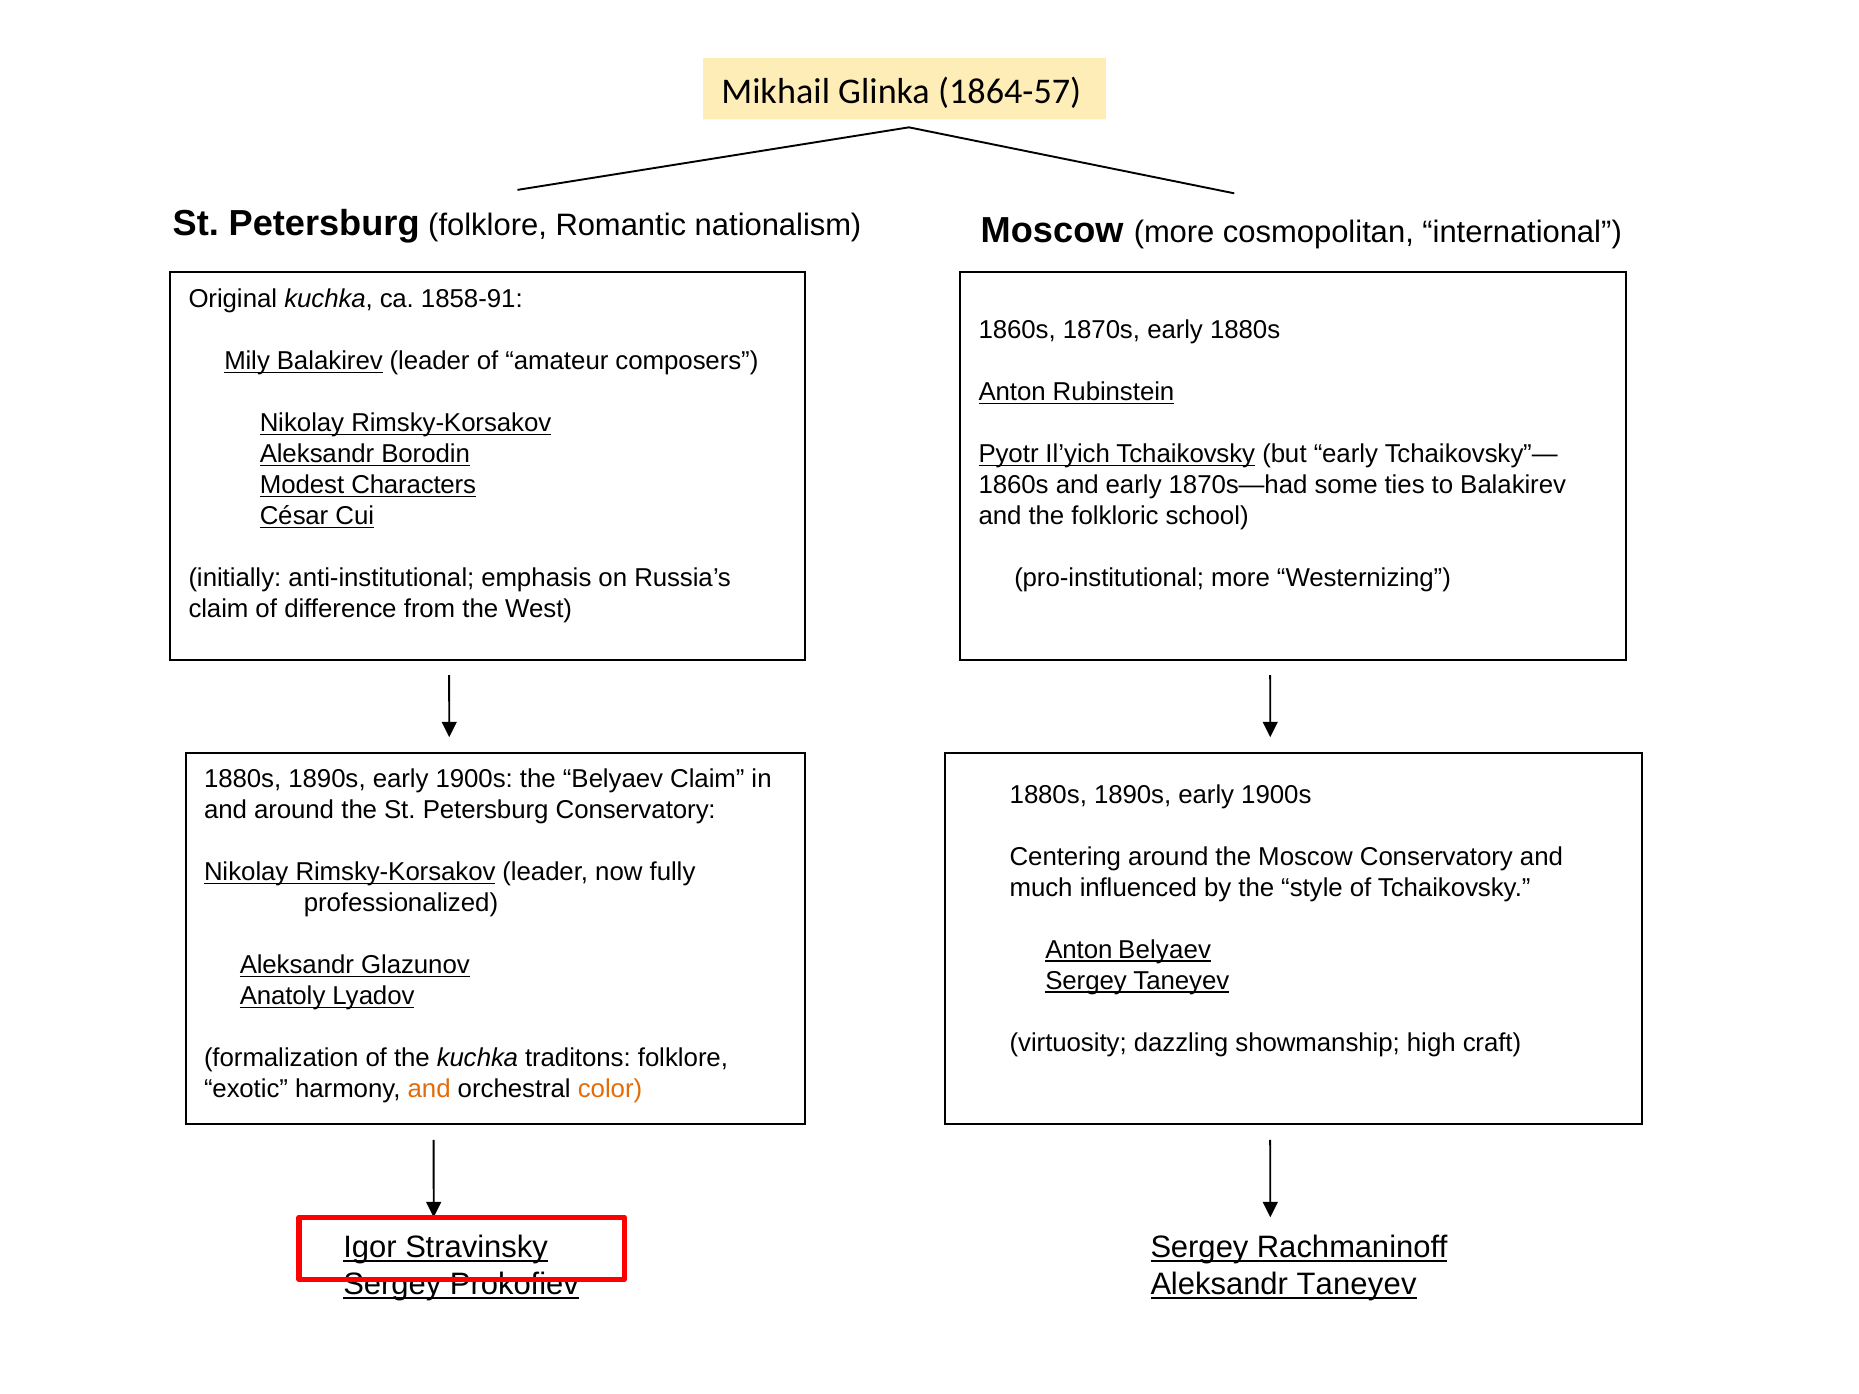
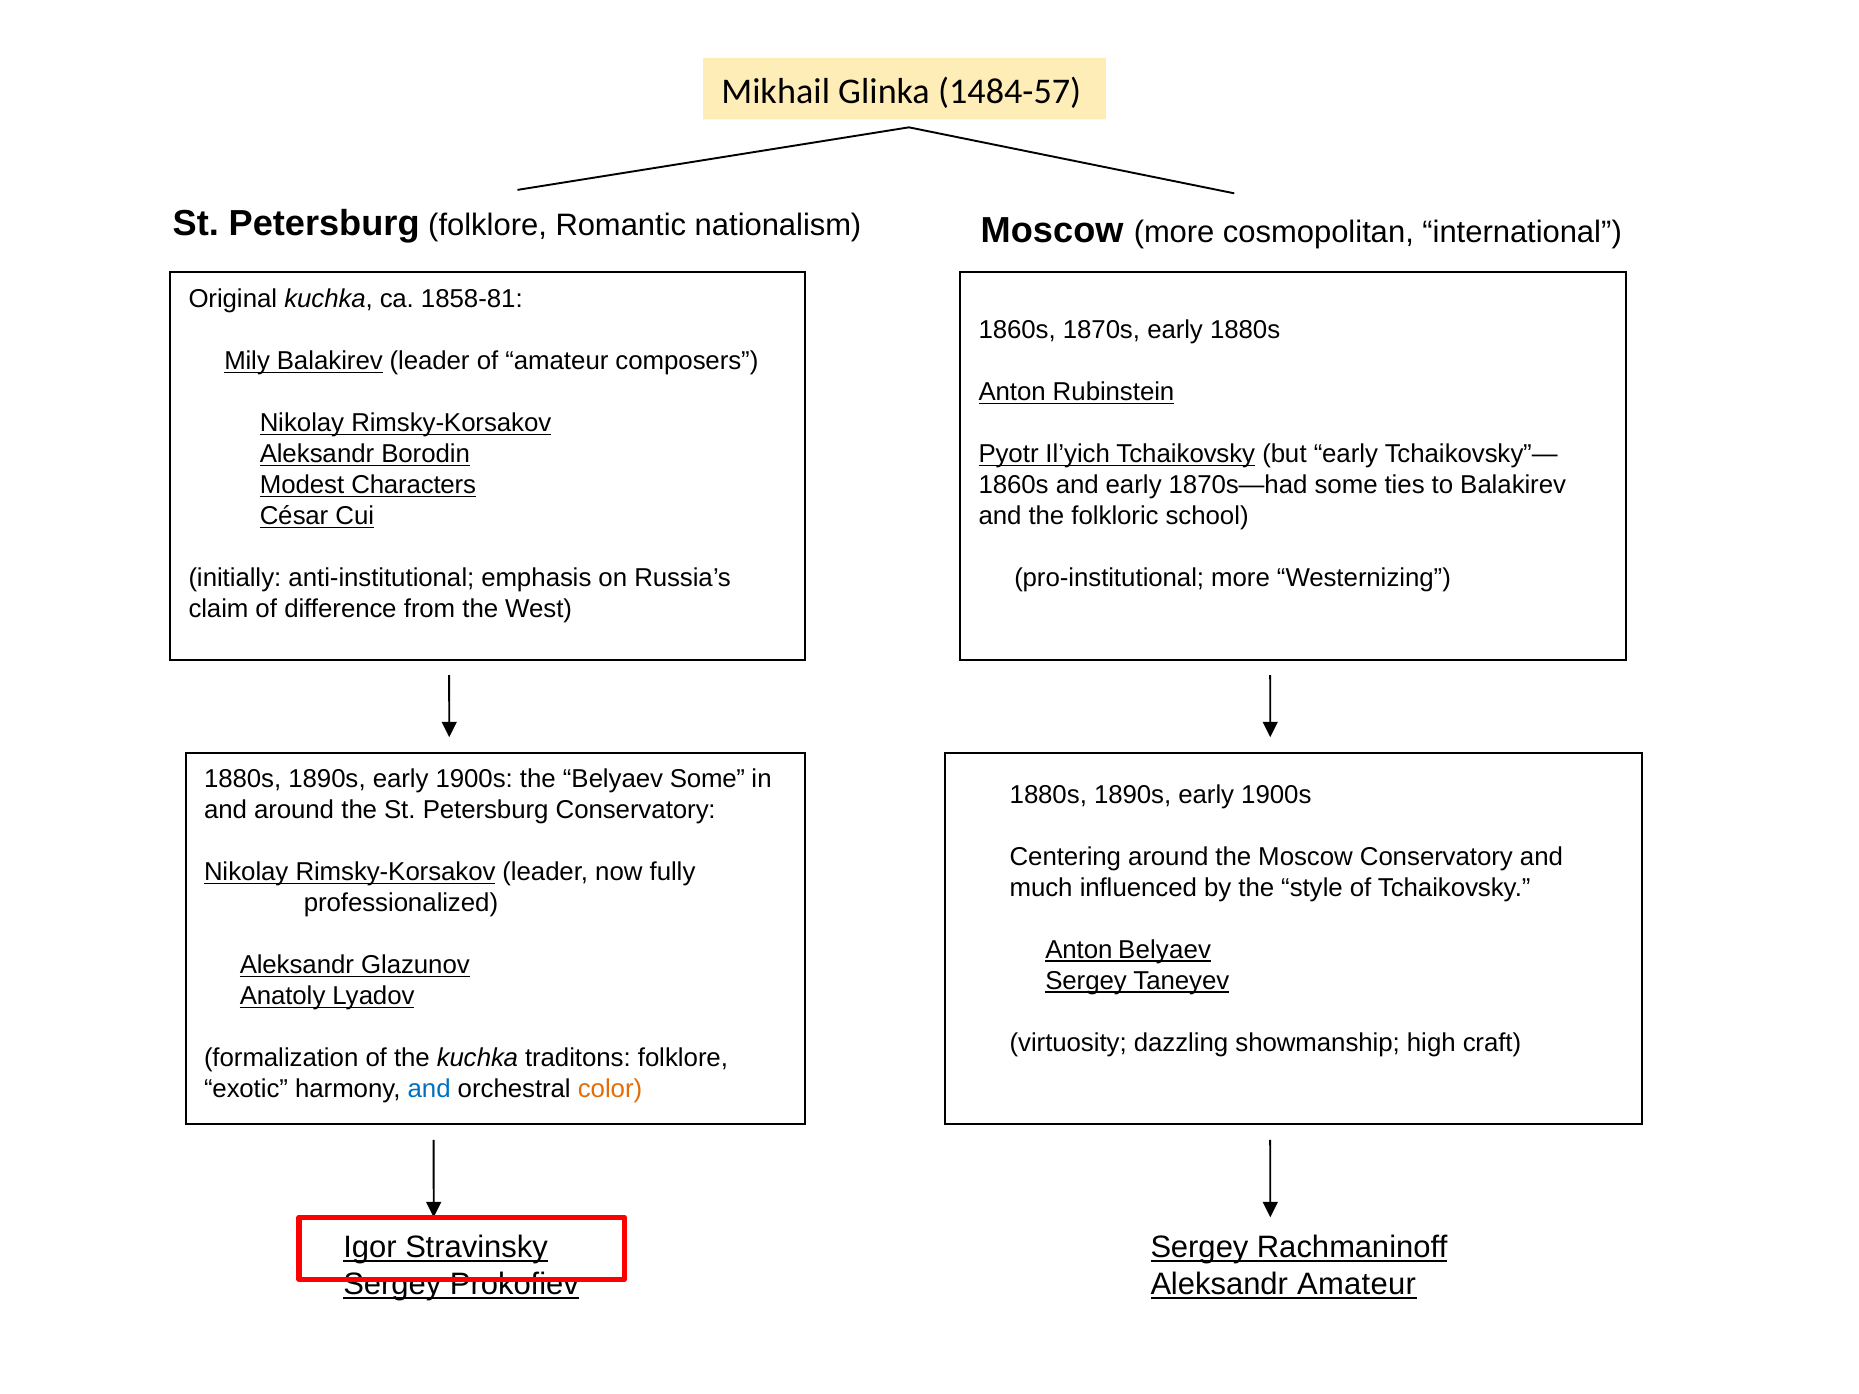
1864-57: 1864-57 -> 1484-57
1858-91: 1858-91 -> 1858-81
Belyaev Claim: Claim -> Some
and at (429, 1090) colour: orange -> blue
Aleksandr Taneyev: Taneyev -> Amateur
